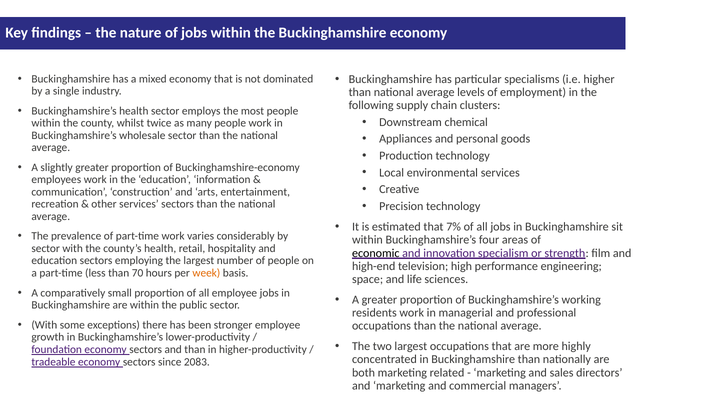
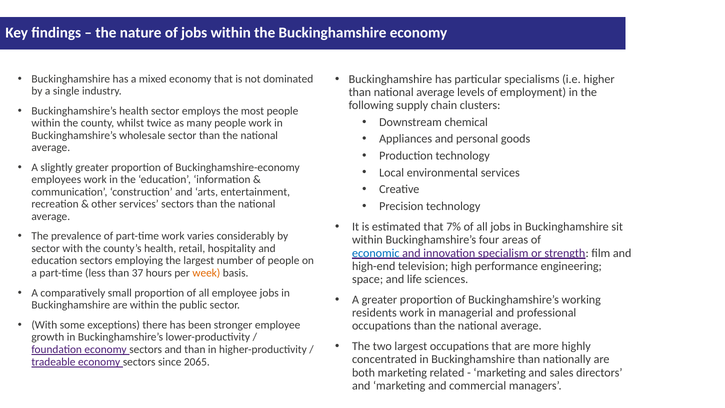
economic colour: black -> blue
70: 70 -> 37
2083: 2083 -> 2065
